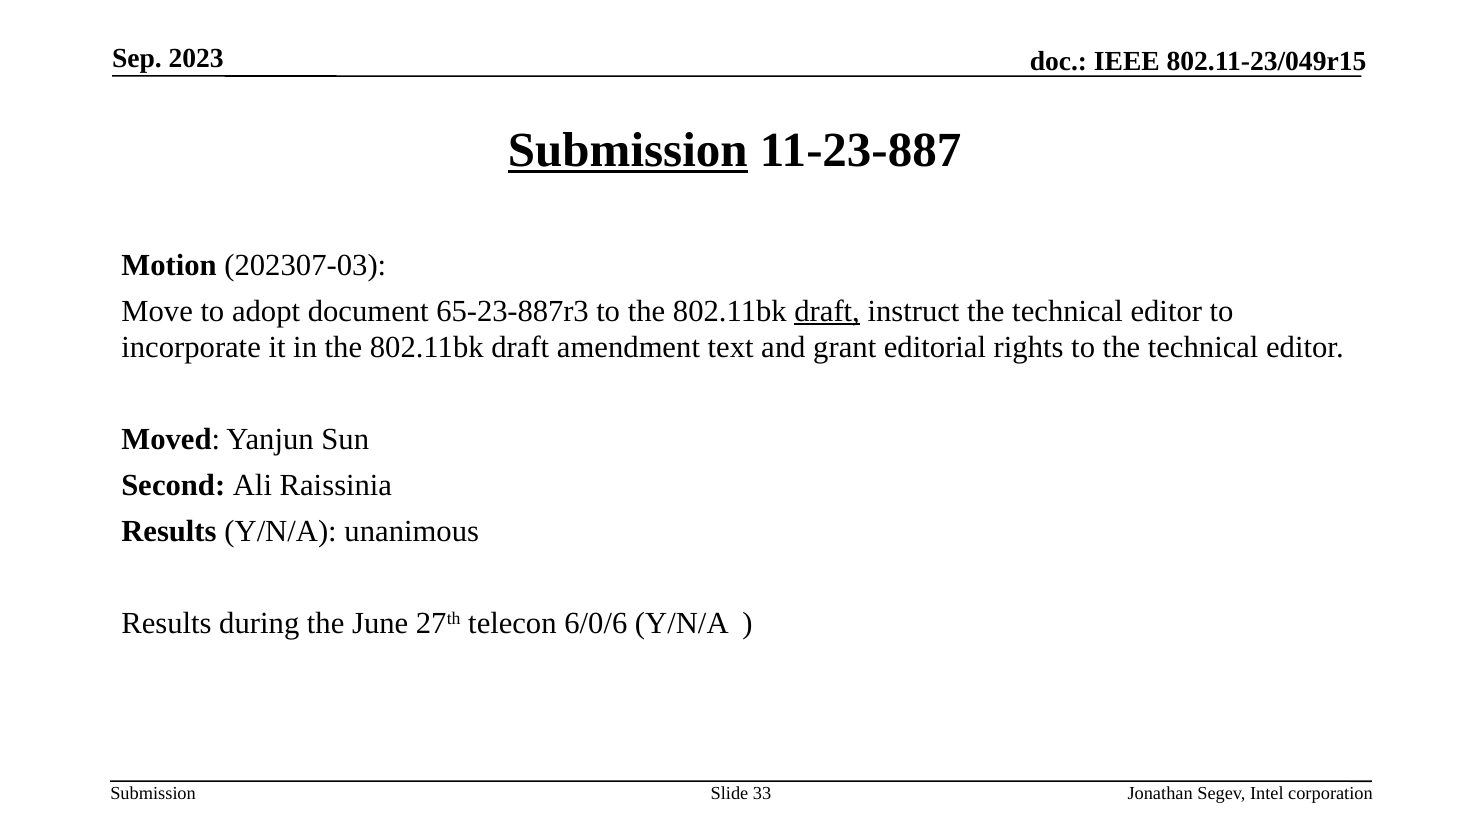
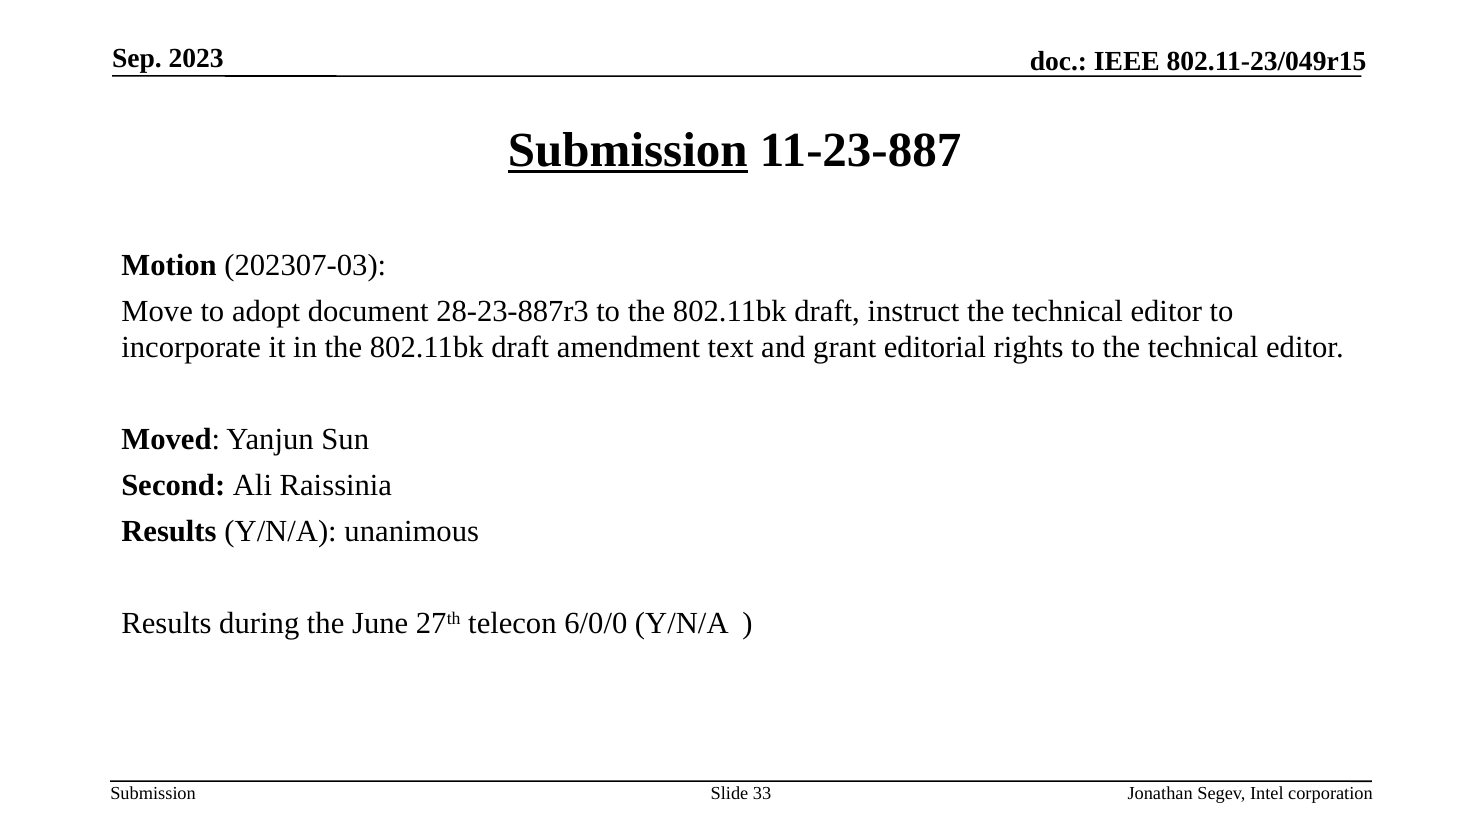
65-23-887r3: 65-23-887r3 -> 28-23-887r3
draft at (827, 311) underline: present -> none
6/0/6: 6/0/6 -> 6/0/0
